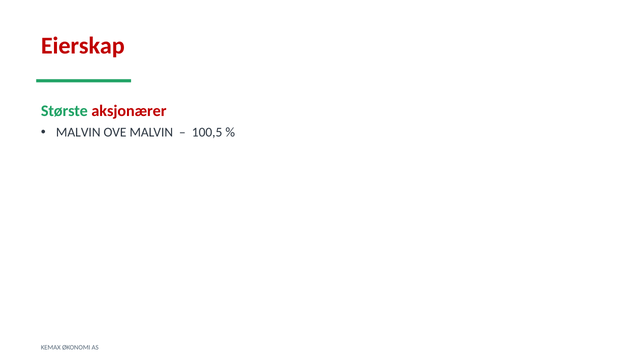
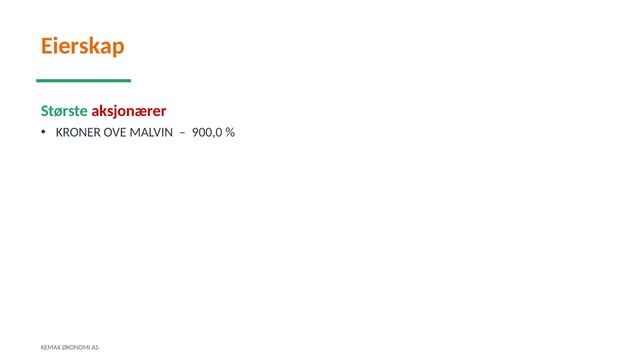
Eierskap colour: red -> orange
MALVIN at (78, 132): MALVIN -> KRONER
100,5: 100,5 -> 900,0
